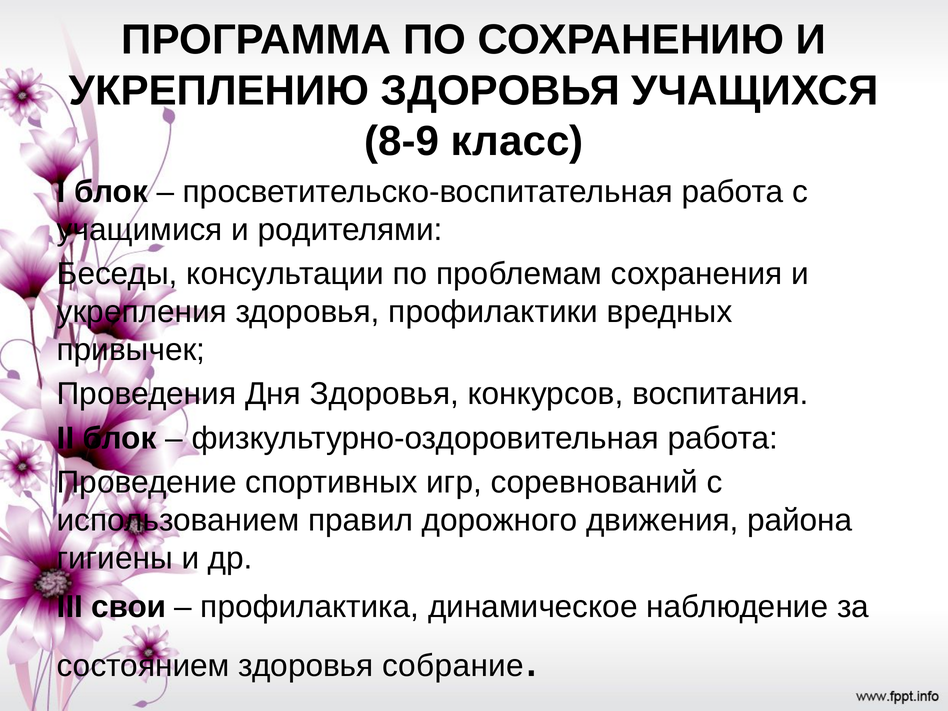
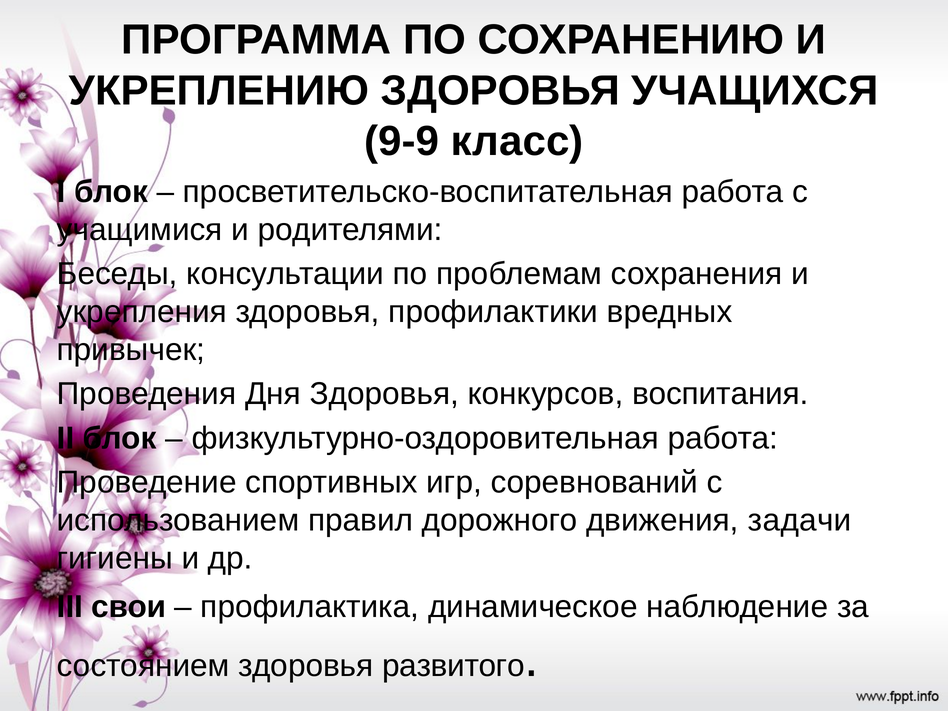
8-9: 8-9 -> 9-9
района: района -> задачи
собрание: собрание -> развитого
